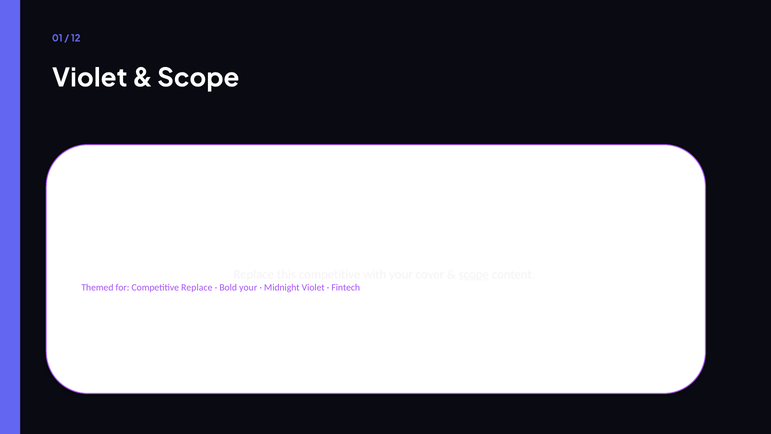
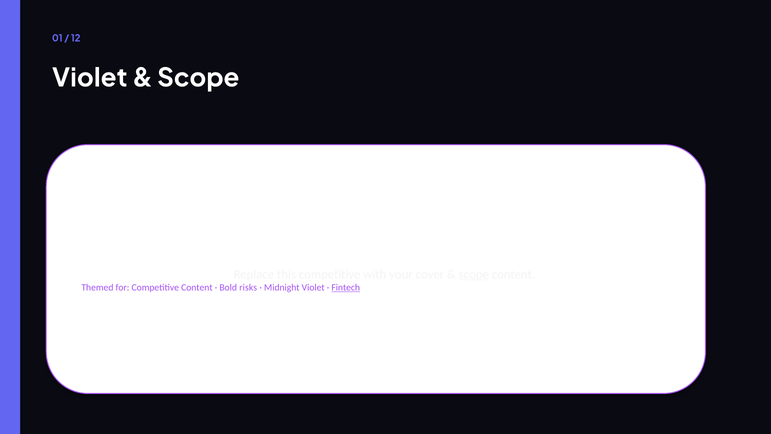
Competitive Replace: Replace -> Content
Bold your: your -> risks
Fintech underline: none -> present
